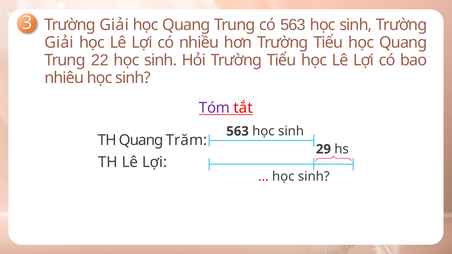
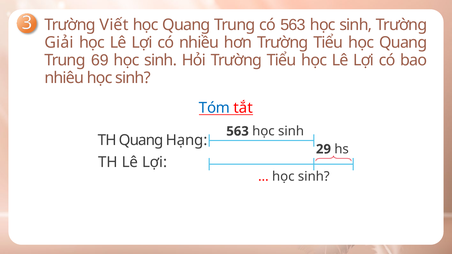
3 Trường Giải: Giải -> Viết
22: 22 -> 69
Tóm colour: purple -> blue
Trăm: Trăm -> Hạng
